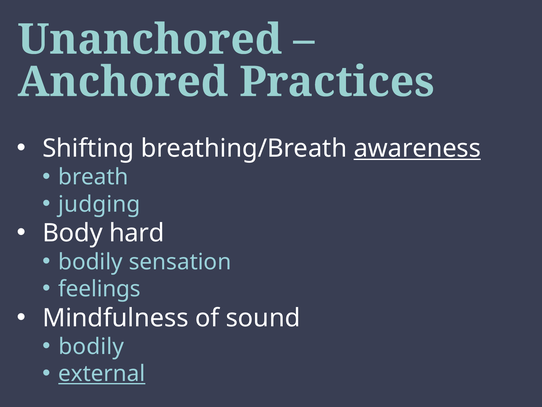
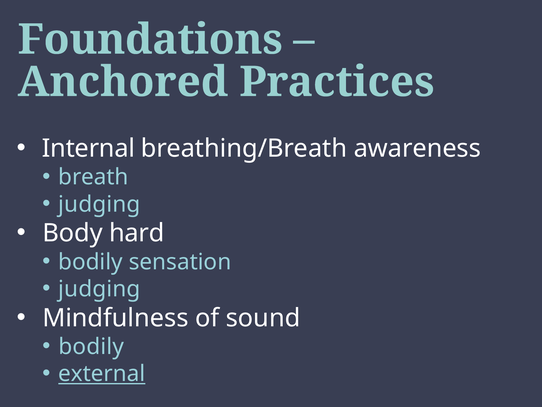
Unanchored: Unanchored -> Foundations
Shifting: Shifting -> Internal
awareness underline: present -> none
feelings at (100, 289): feelings -> judging
